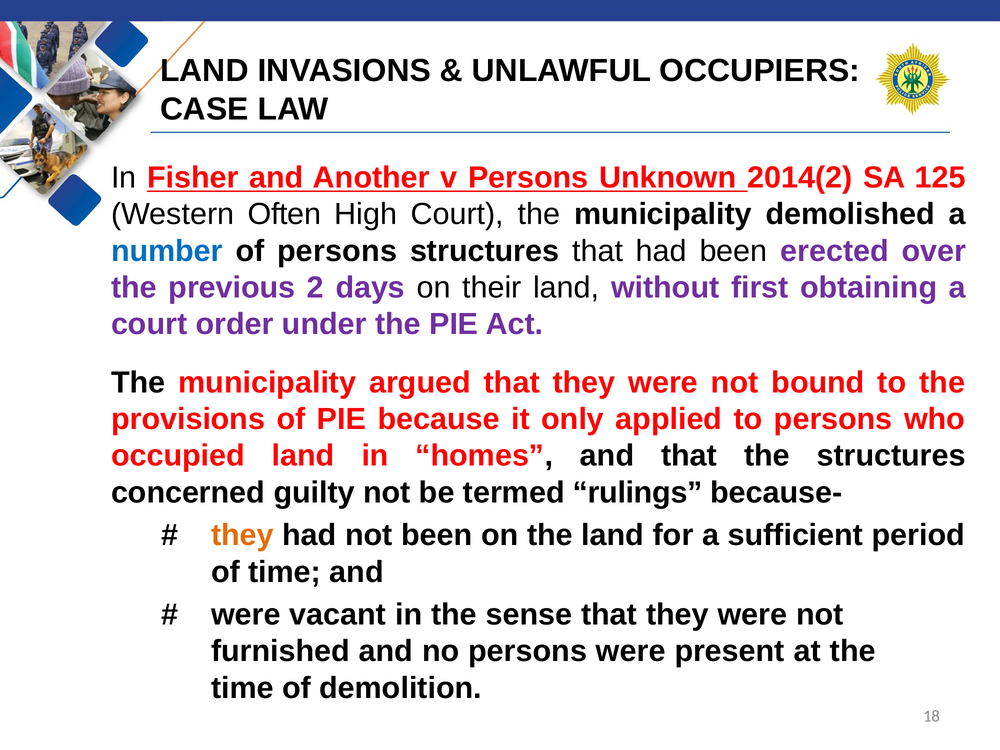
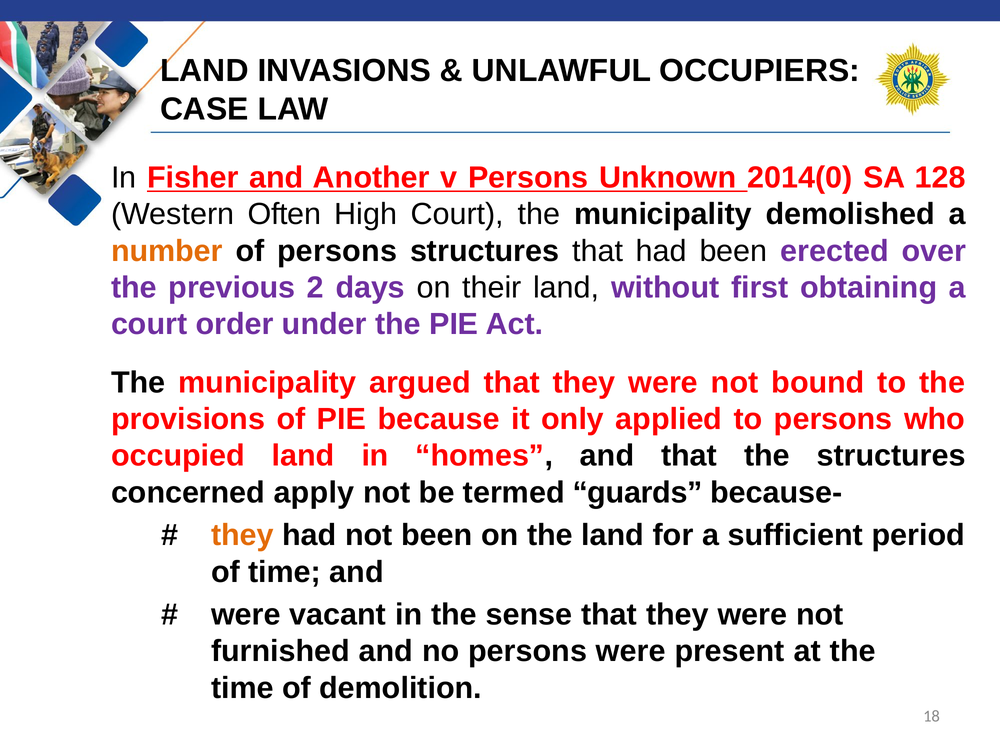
2014(2: 2014(2 -> 2014(0
125: 125 -> 128
number colour: blue -> orange
guilty: guilty -> apply
rulings: rulings -> guards
